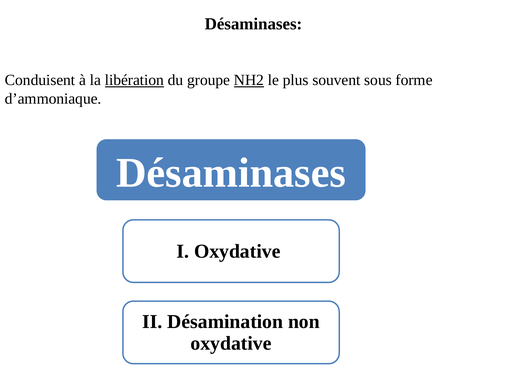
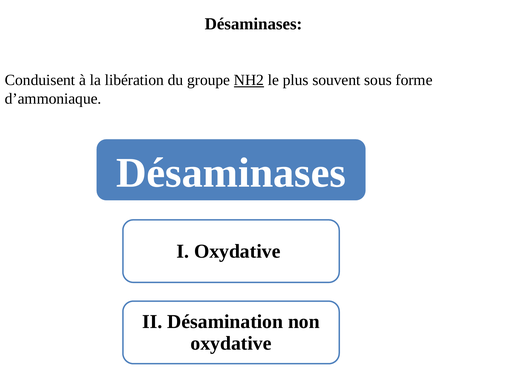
libération underline: present -> none
